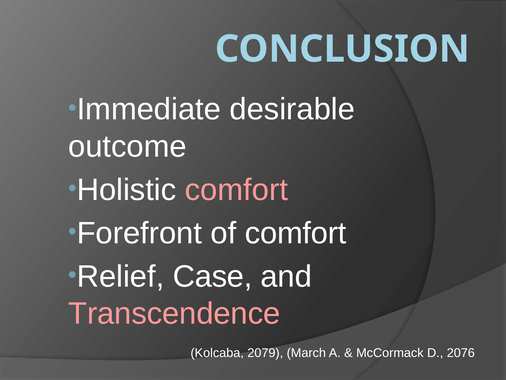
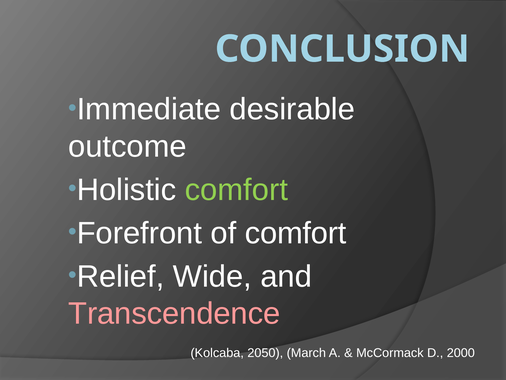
comfort at (236, 190) colour: pink -> light green
Case: Case -> Wide
2079: 2079 -> 2050
2076: 2076 -> 2000
